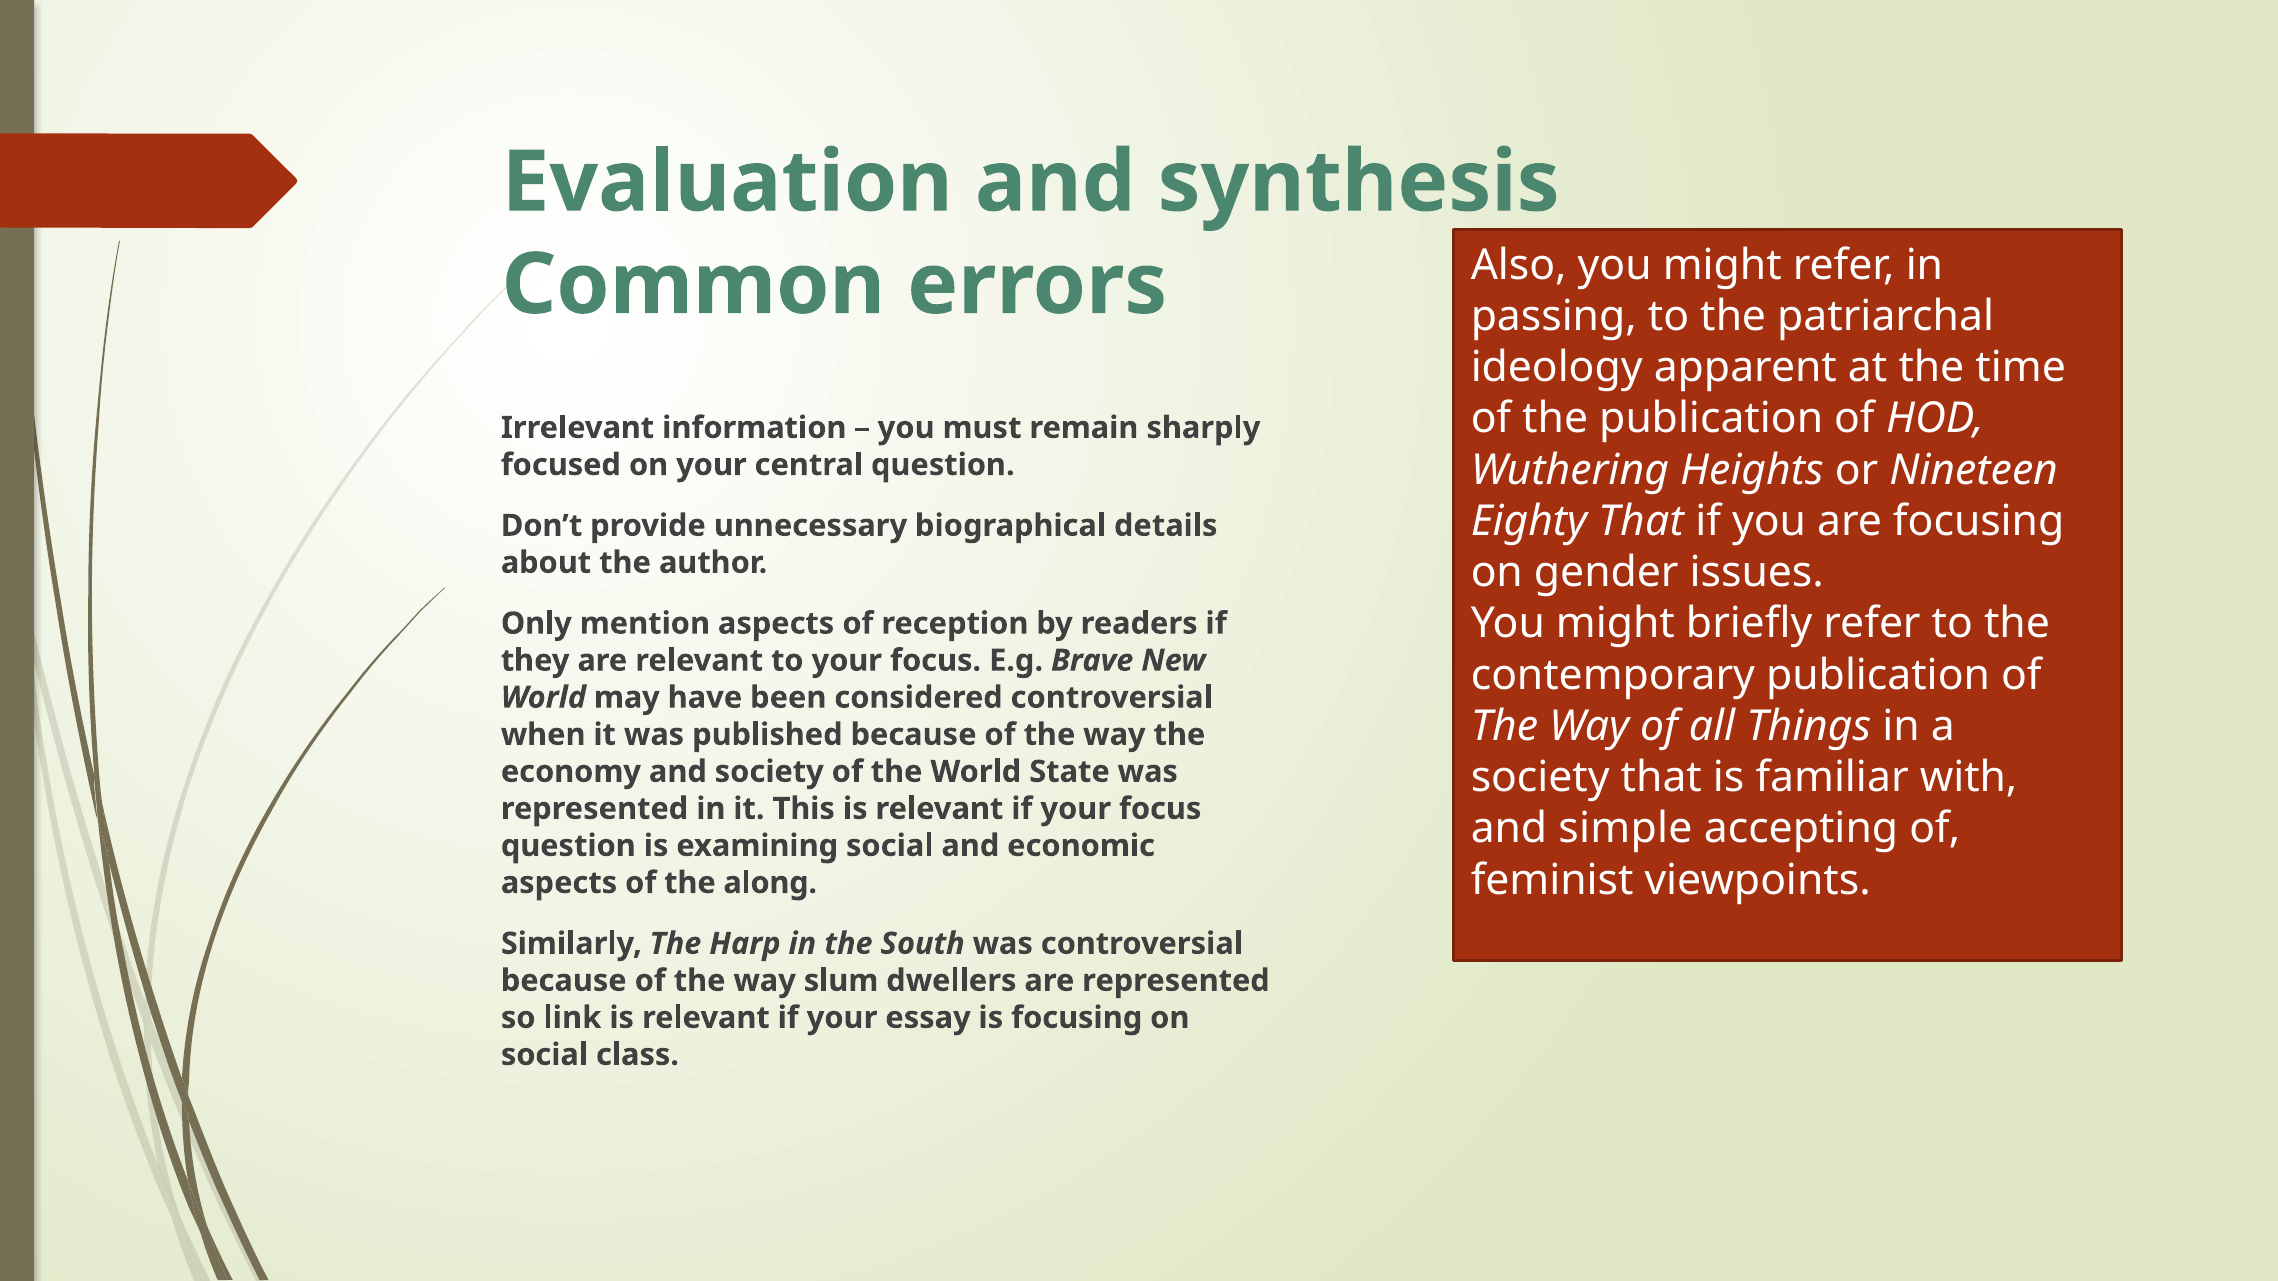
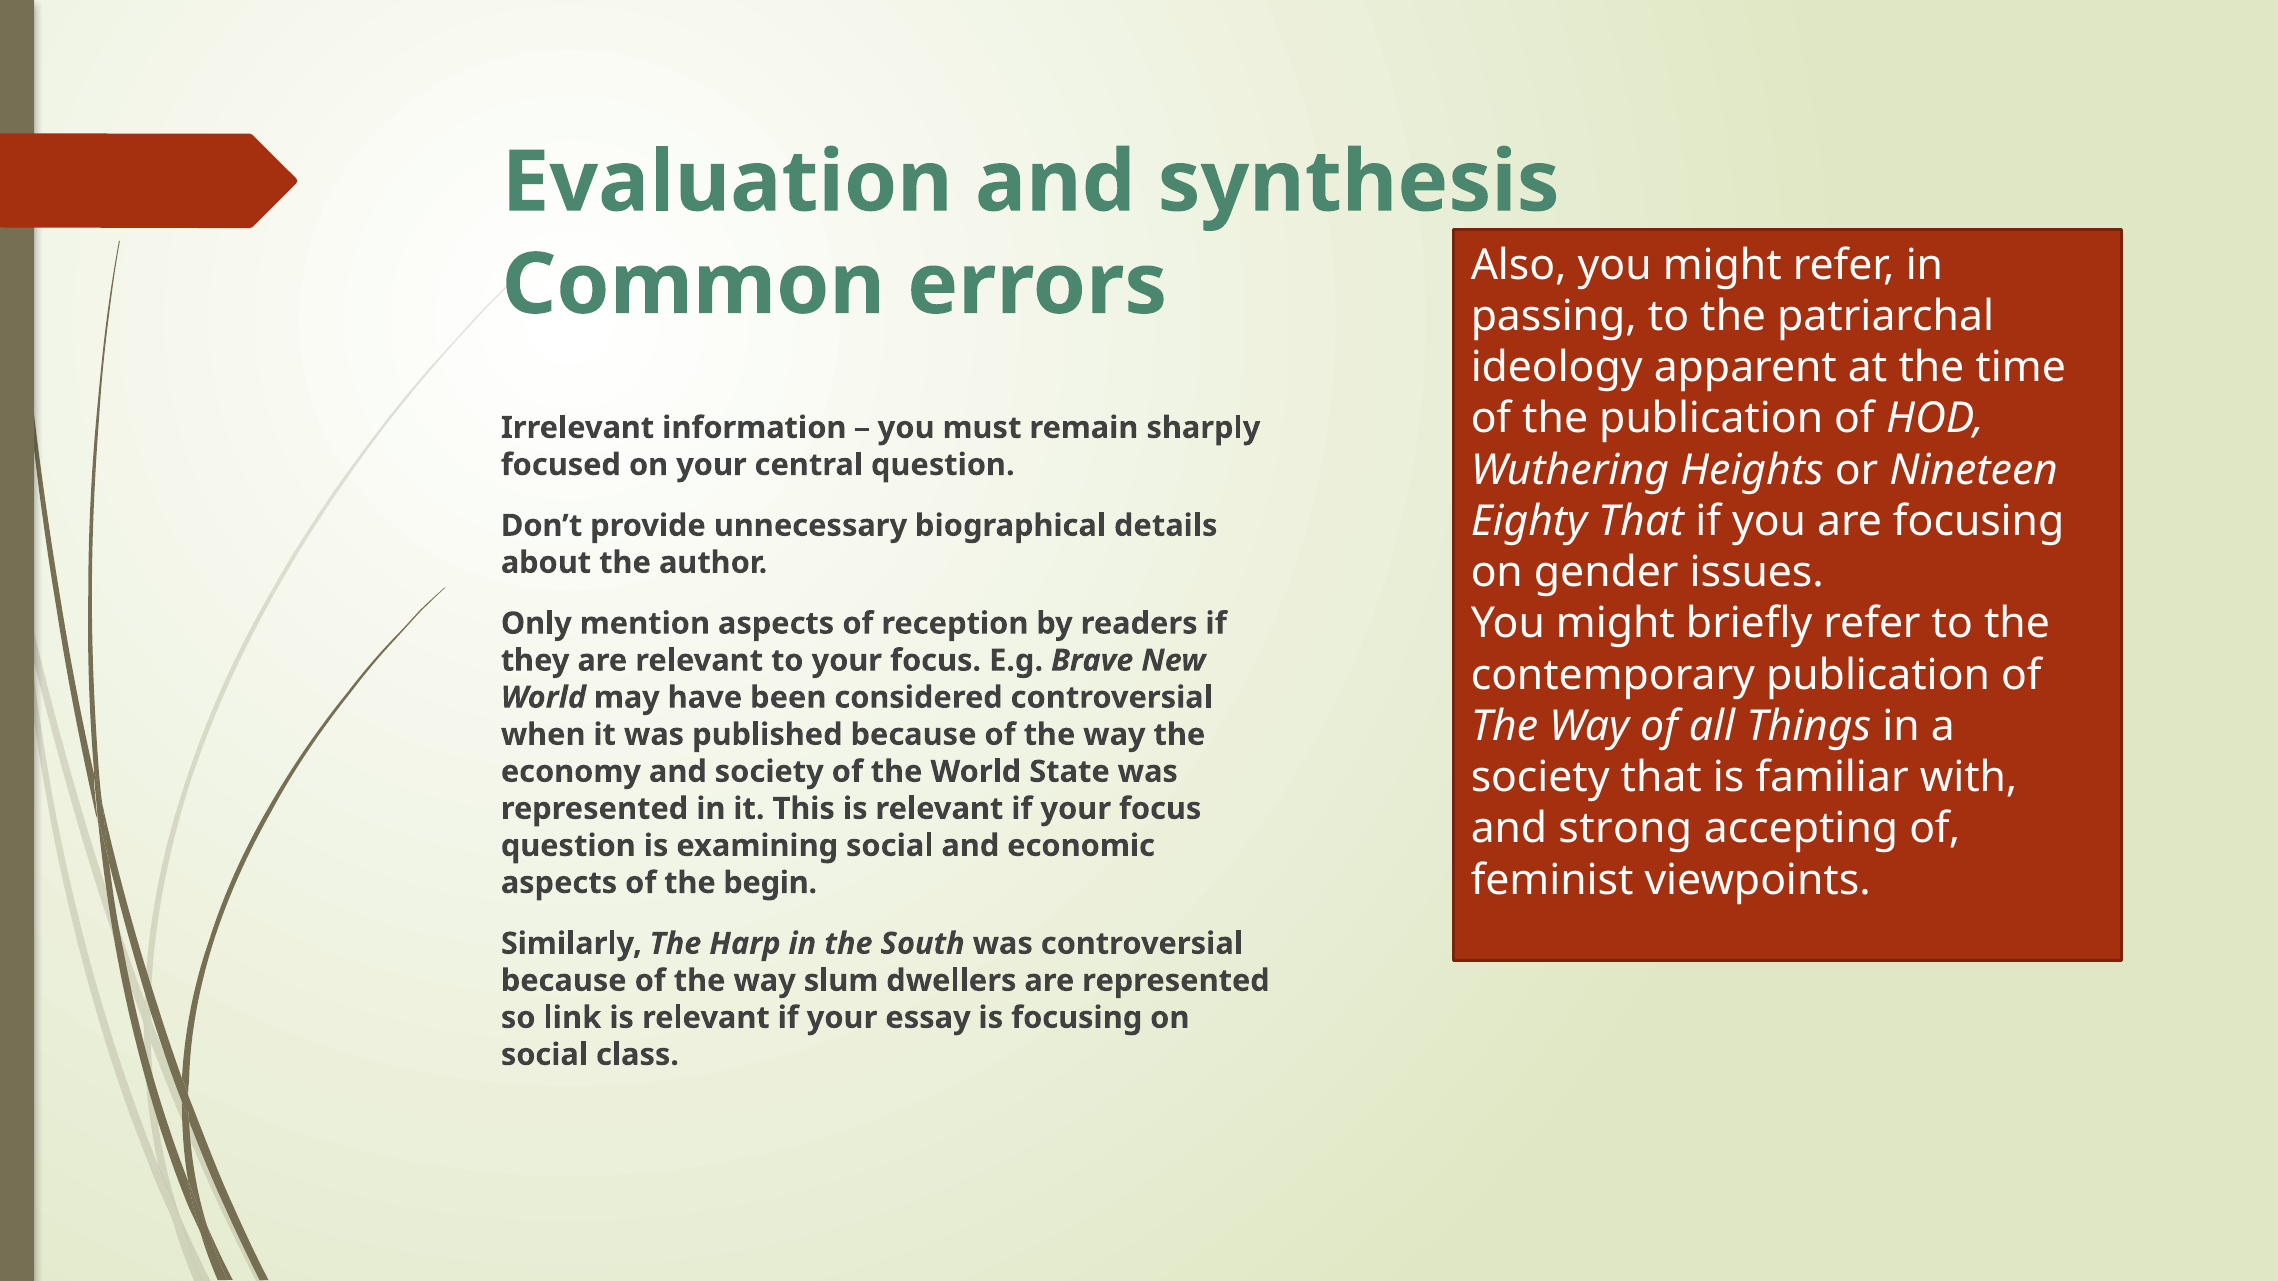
simple: simple -> strong
along: along -> begin
